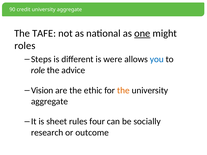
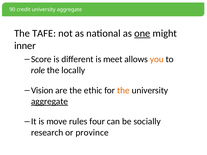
roles: roles -> inner
Steps: Steps -> Score
were: were -> meet
you colour: blue -> orange
advice: advice -> locally
aggregate at (50, 102) underline: none -> present
sheet: sheet -> move
outcome: outcome -> province
